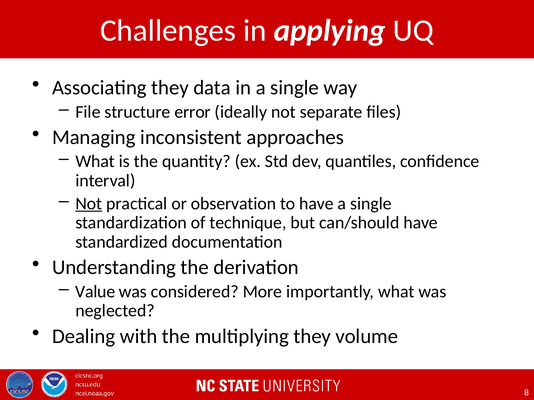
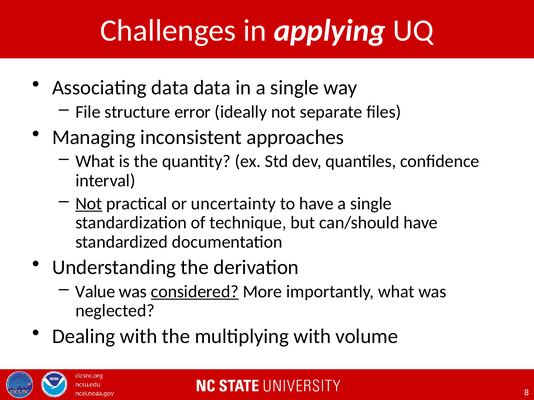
Associating they: they -> data
observation: observation -> uncertainty
considered underline: none -> present
multiplying they: they -> with
